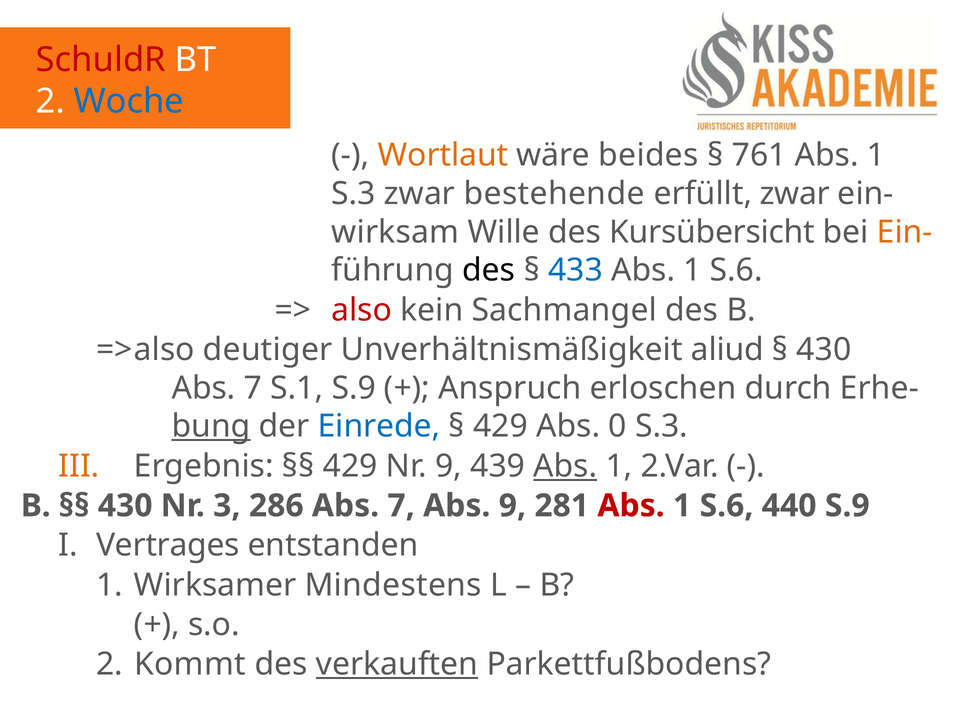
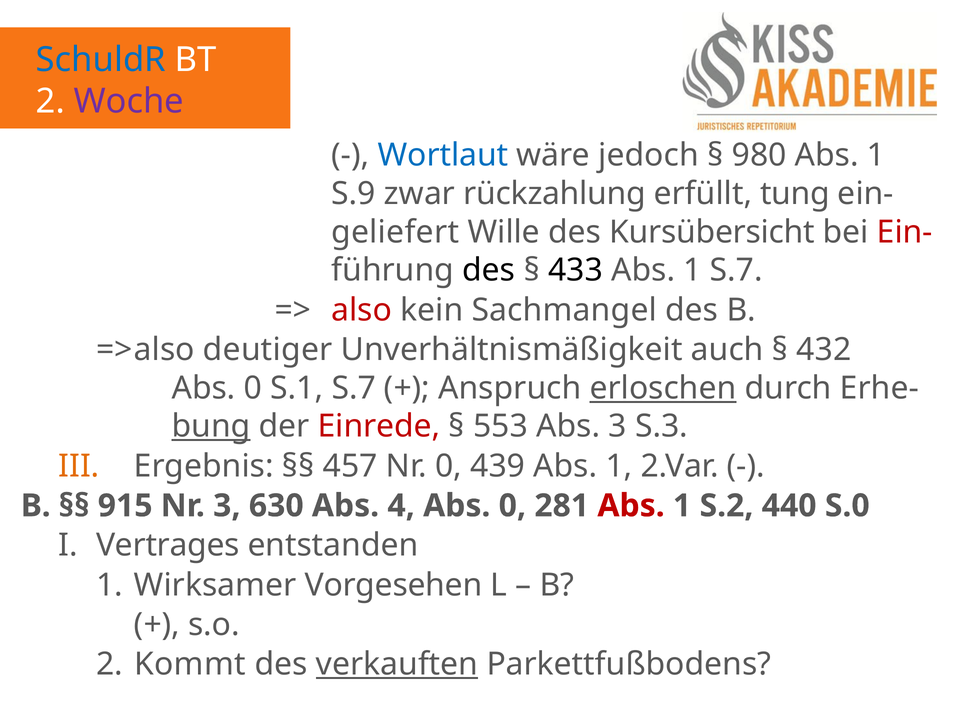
SchuldR colour: red -> blue
Woche colour: blue -> purple
Wortlaut colour: orange -> blue
beides: beides -> jedoch
761: 761 -> 980
S.3 at (354, 194): S.3 -> S.9
bestehende: bestehende -> rückzahlung
erfüllt zwar: zwar -> tung
wirksam: wirksam -> geliefert
Ein- at (905, 232) colour: orange -> red
433 colour: blue -> black
S.6 at (736, 270): S.6 -> S.7
aliud: aliud -> auch
430 at (824, 349): 430 -> 432
7 at (253, 388): 7 -> 0
S.1 S.9: S.9 -> S.7
erloschen underline: none -> present
Einrede colour: blue -> red
429 at (501, 426): 429 -> 553
Abs 0: 0 -> 3
429 at (350, 466): 429 -> 457
Nr 9: 9 -> 0
Abs at (565, 466) underline: present -> none
430 at (125, 505): 430 -> 915
286: 286 -> 630
7 at (401, 505): 7 -> 4
9 at (512, 505): 9 -> 0
S.6 at (727, 505): S.6 -> S.2
440 S.9: S.9 -> S.0
Mindestens: Mindestens -> Vorgesehen
